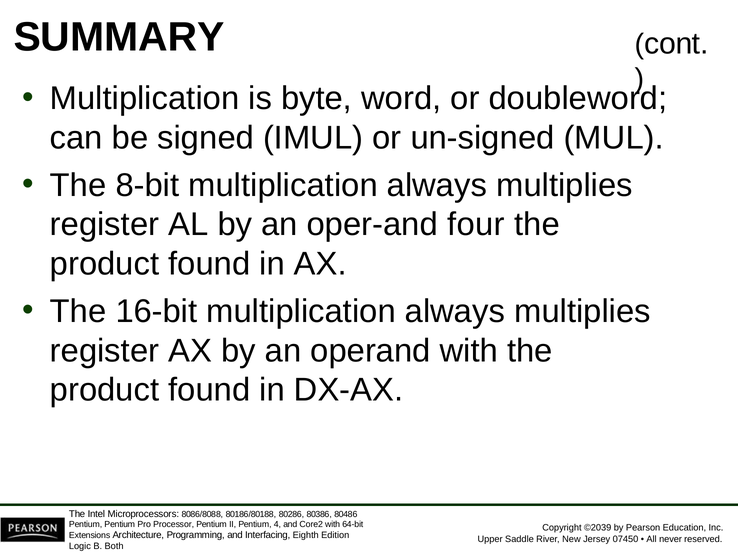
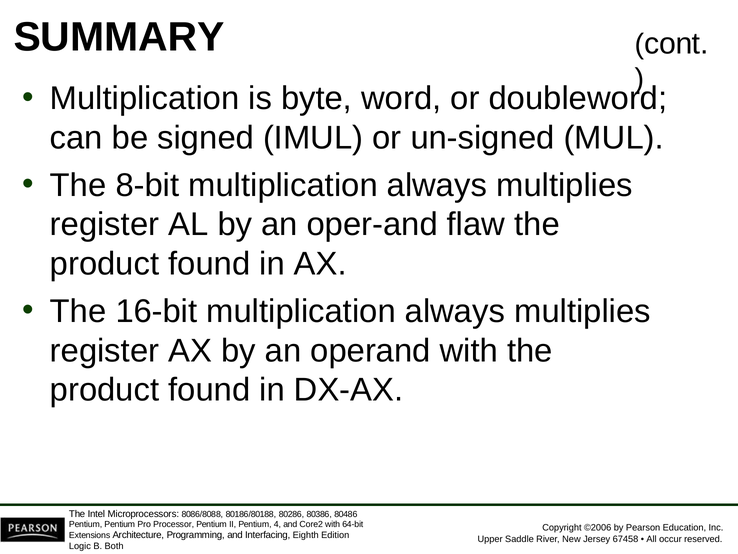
four: four -> flaw
©2039: ©2039 -> ©2006
07450: 07450 -> 67458
never: never -> occur
